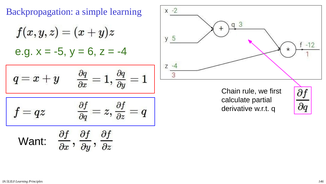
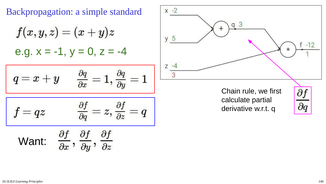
simple learning: learning -> standard
-5: -5 -> -1
6: 6 -> 0
